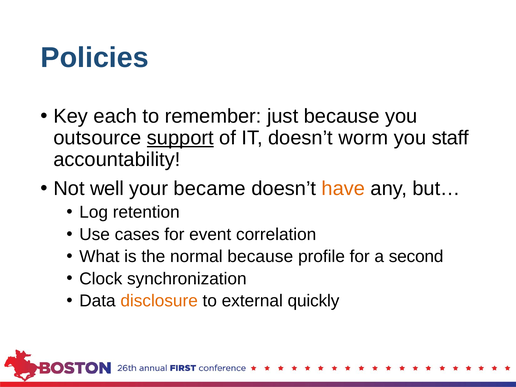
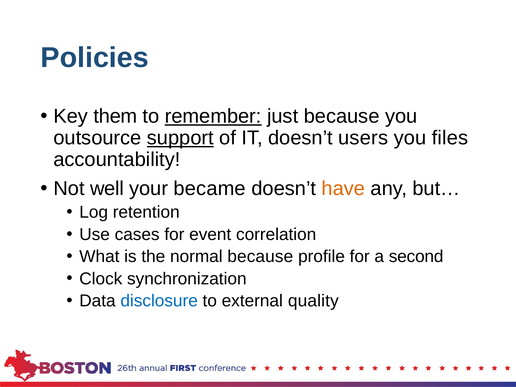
each: each -> them
remember underline: none -> present
worm: worm -> users
staff: staff -> files
disclosure colour: orange -> blue
quickly: quickly -> quality
